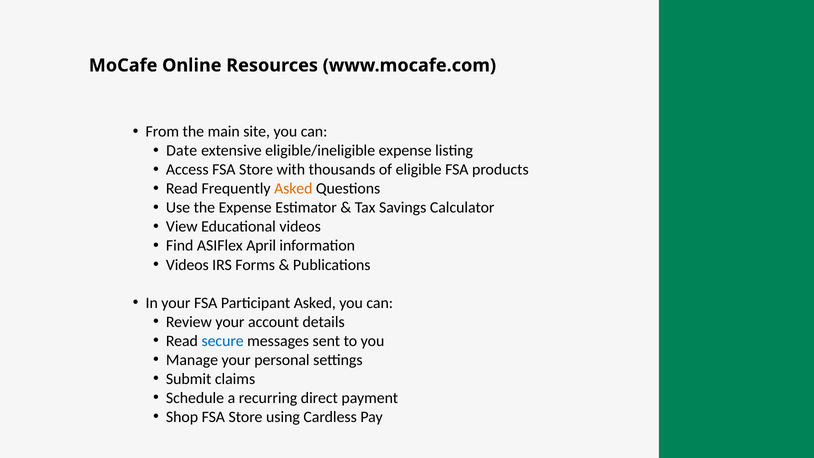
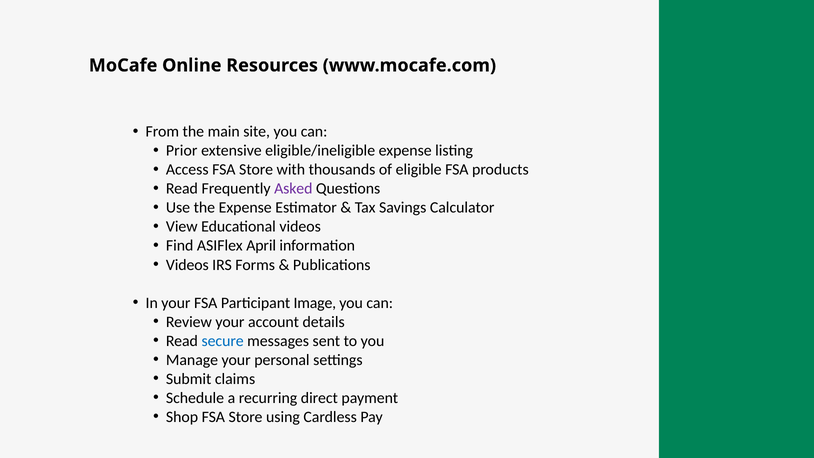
Date: Date -> Prior
Asked at (293, 189) colour: orange -> purple
Participant Asked: Asked -> Image
